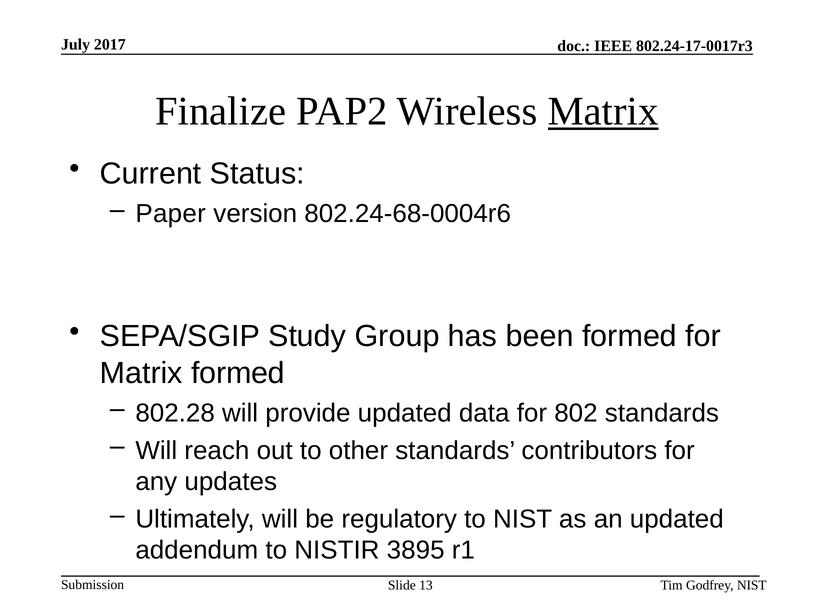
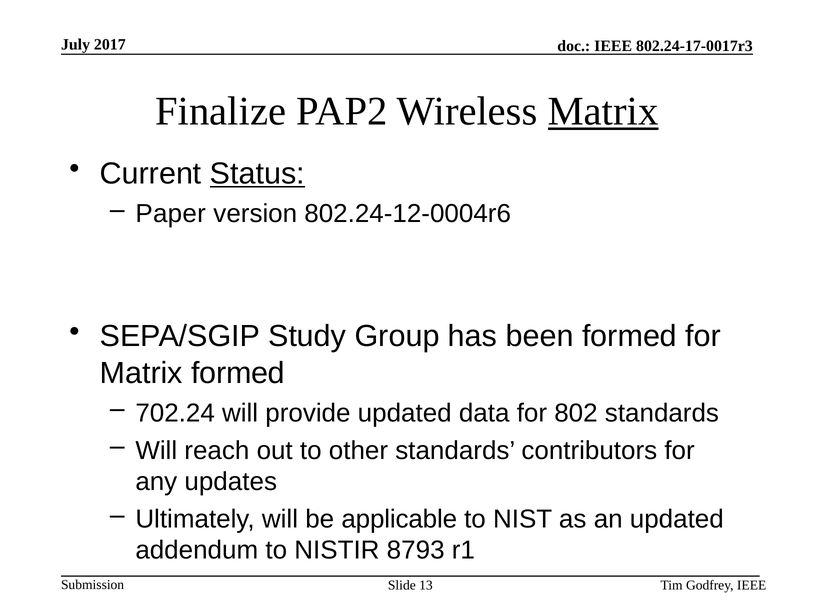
Status underline: none -> present
802.24-68-0004r6: 802.24-68-0004r6 -> 802.24-12-0004r6
802.28: 802.28 -> 702.24
regulatory: regulatory -> applicable
3895: 3895 -> 8793
Godfrey NIST: NIST -> IEEE
